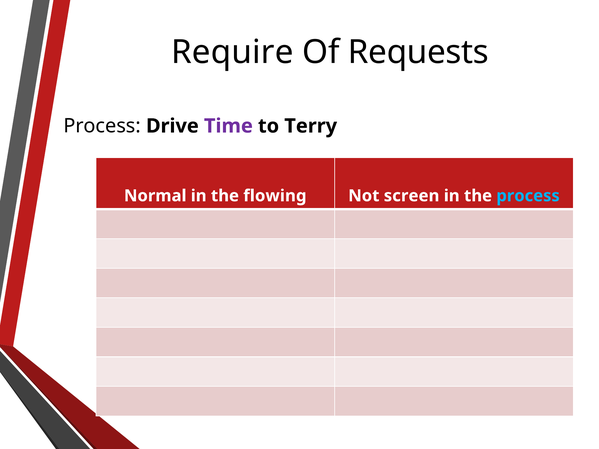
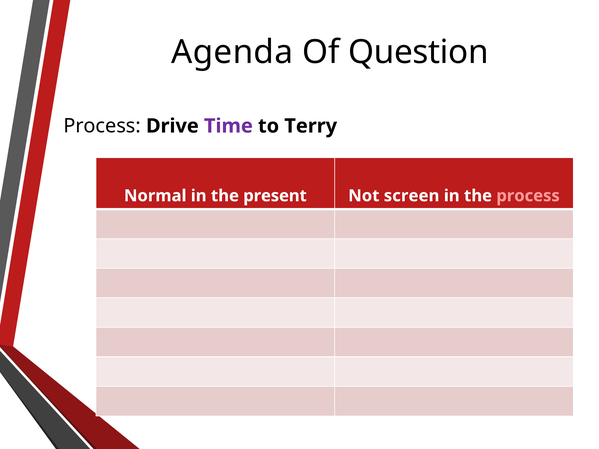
Require: Require -> Agenda
Requests: Requests -> Question
flowing: flowing -> present
process at (528, 196) colour: light blue -> pink
